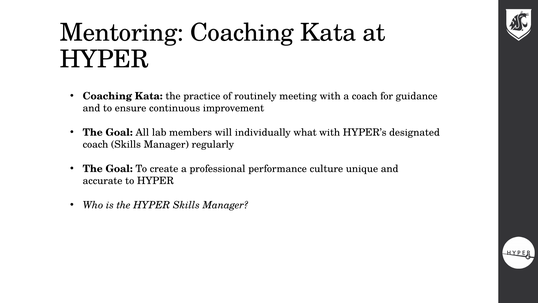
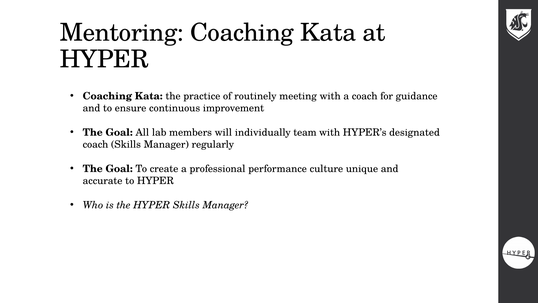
what: what -> team
